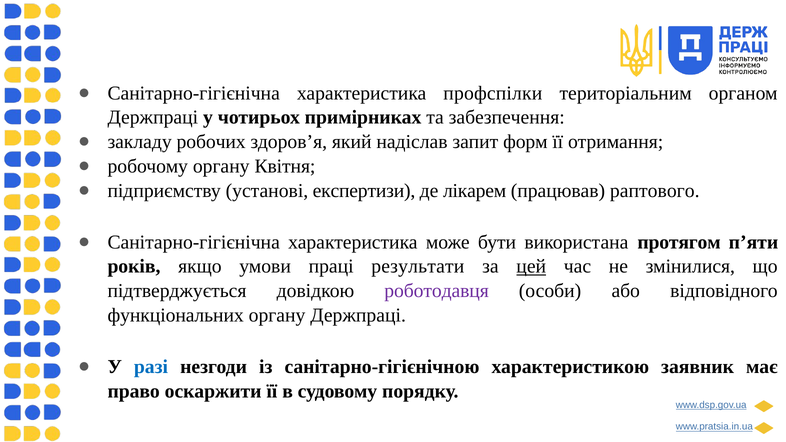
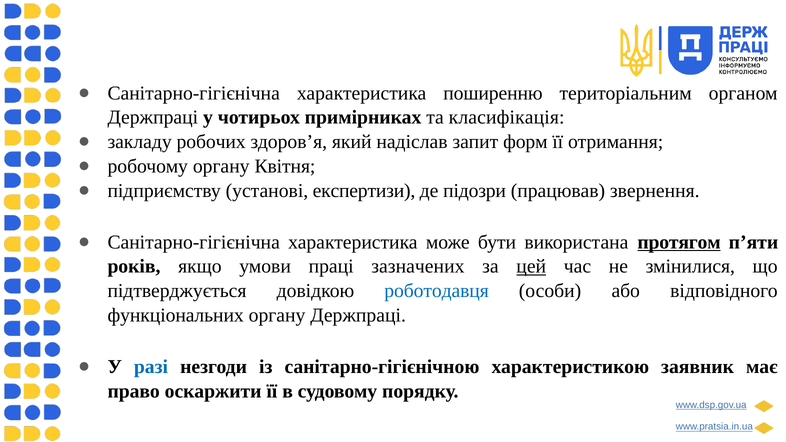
профспілки: профспілки -> поширенню
забезпечення: забезпечення -> класифікація
лікарем: лікарем -> підозри
раптового: раптового -> звернення
протягом underline: none -> present
результати: результати -> зазначених
роботодавця colour: purple -> blue
